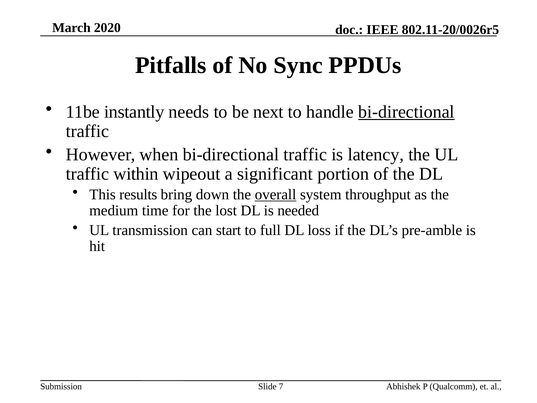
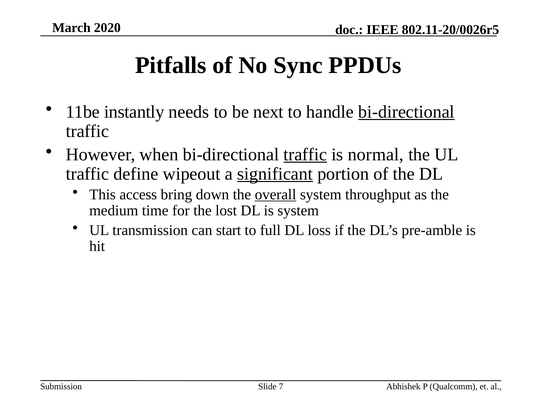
traffic at (305, 154) underline: none -> present
latency: latency -> normal
within: within -> define
significant underline: none -> present
results: results -> access
is needed: needed -> system
